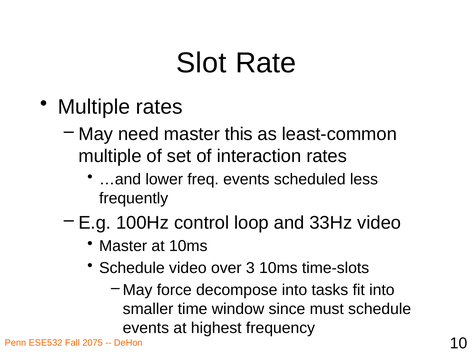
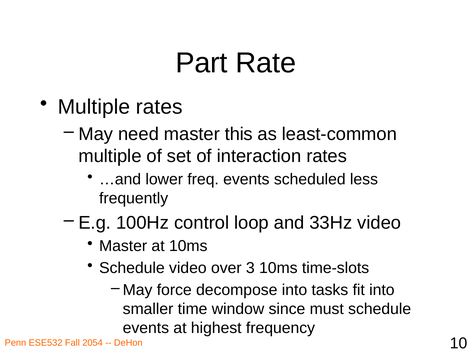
Slot: Slot -> Part
2075: 2075 -> 2054
